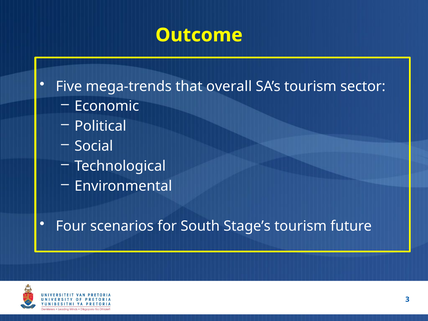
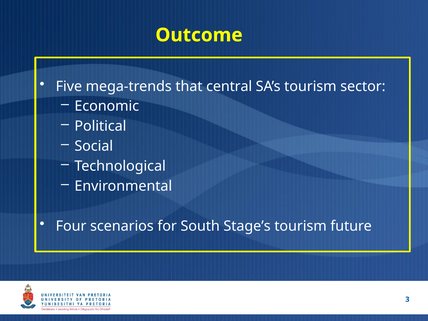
overall: overall -> central
